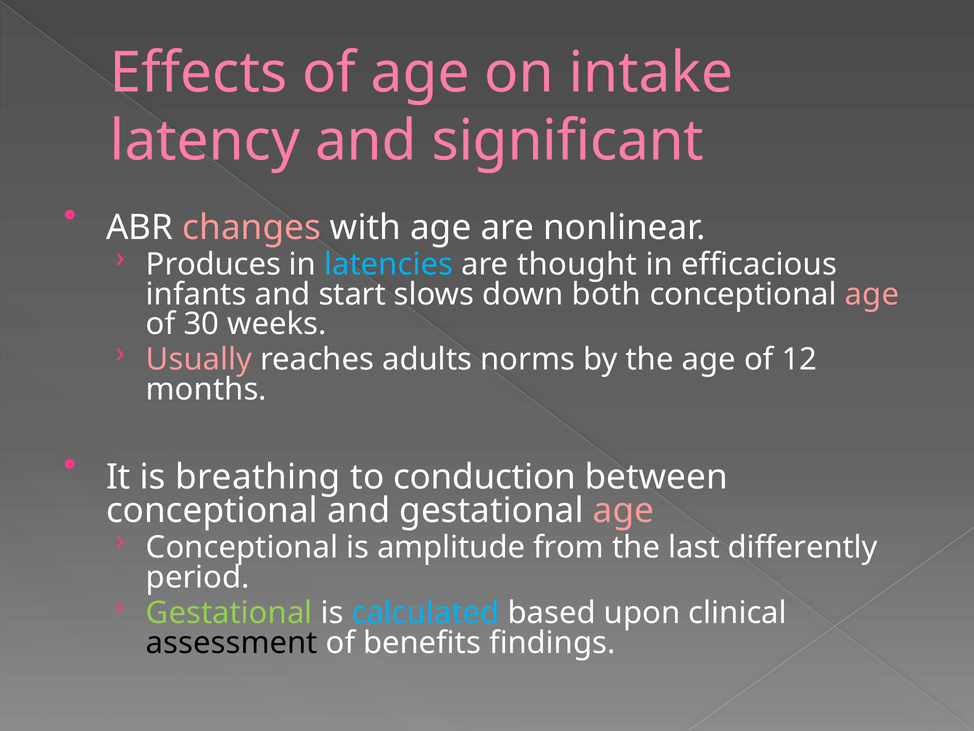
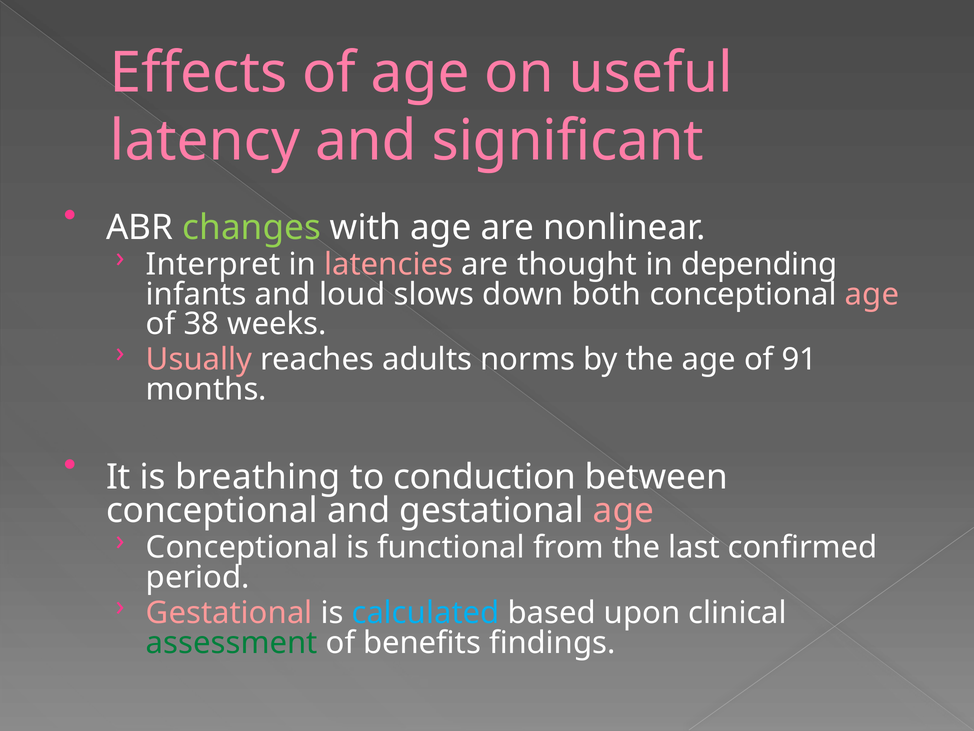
intake: intake -> useful
changes colour: pink -> light green
Produces: Produces -> Interpret
latencies colour: light blue -> pink
efficacious: efficacious -> depending
start: start -> loud
30: 30 -> 38
12: 12 -> 91
amplitude: amplitude -> functional
differently: differently -> confirmed
Gestational at (229, 613) colour: light green -> pink
assessment colour: black -> green
